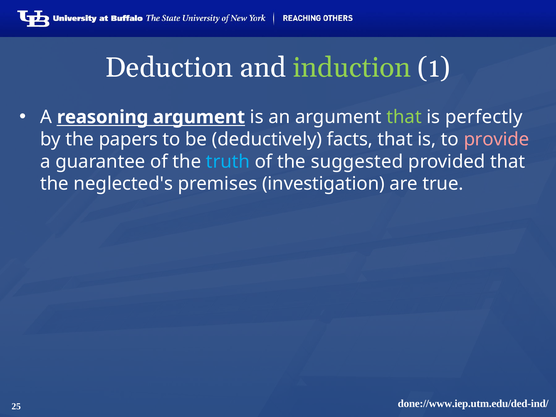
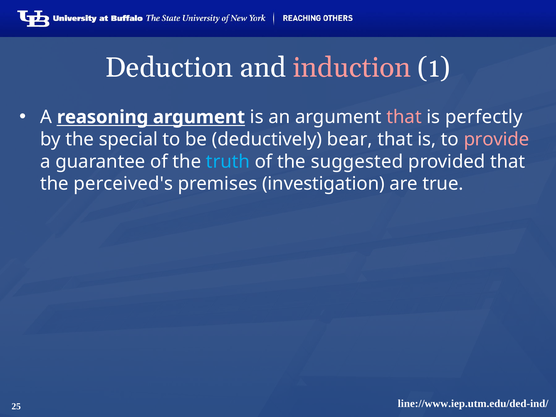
induction colour: light green -> pink
that at (404, 117) colour: light green -> pink
papers: papers -> special
facts: facts -> bear
neglected's: neglected's -> perceived's
done://www.iep.utm.edu/ded-ind/: done://www.iep.utm.edu/ded-ind/ -> line://www.iep.utm.edu/ded-ind/
